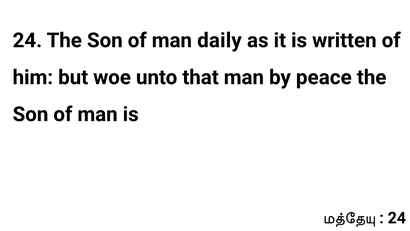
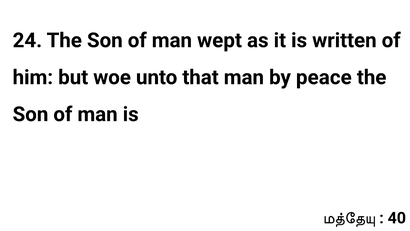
daily: daily -> wept
24 at (397, 218): 24 -> 40
